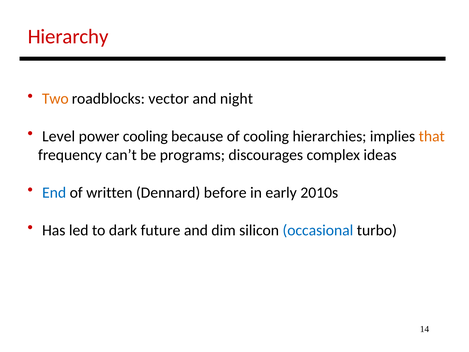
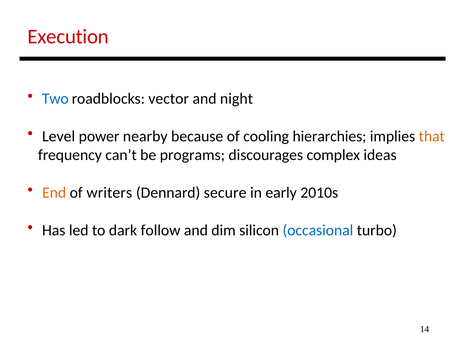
Hierarchy: Hierarchy -> Execution
Two colour: orange -> blue
power cooling: cooling -> nearby
End colour: blue -> orange
written: written -> writers
before: before -> secure
future: future -> follow
